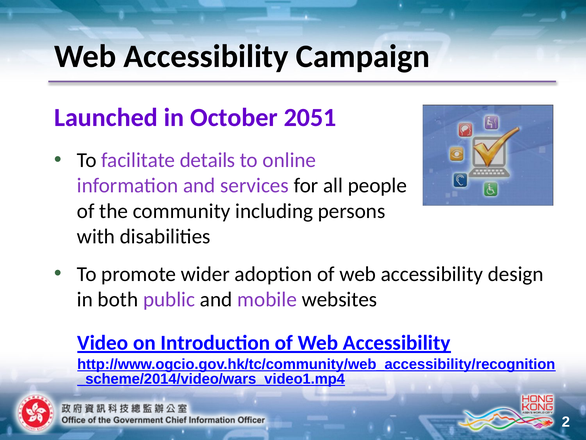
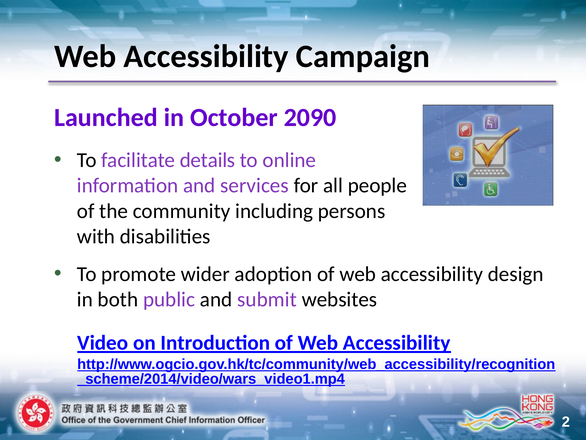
2051: 2051 -> 2090
mobile: mobile -> submit
